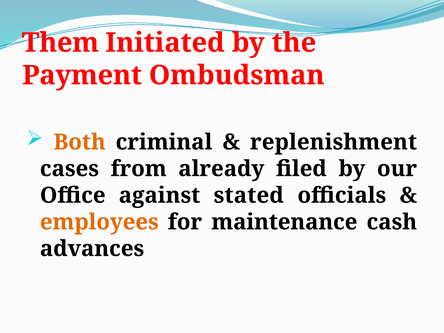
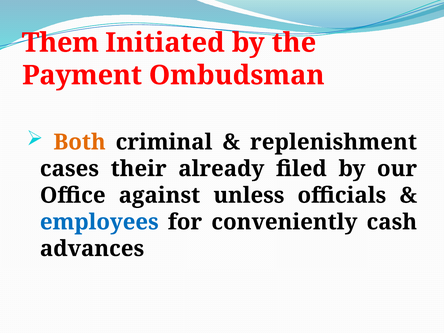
from: from -> their
stated: stated -> unless
employees colour: orange -> blue
maintenance: maintenance -> conveniently
